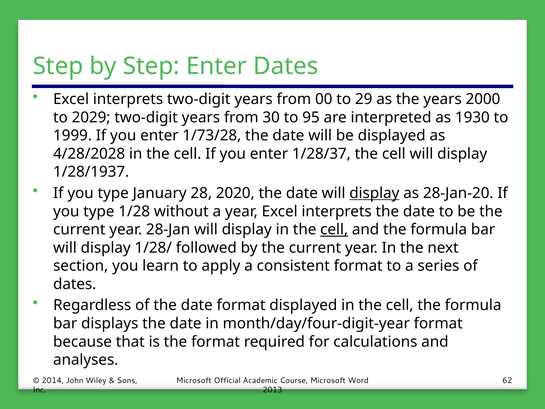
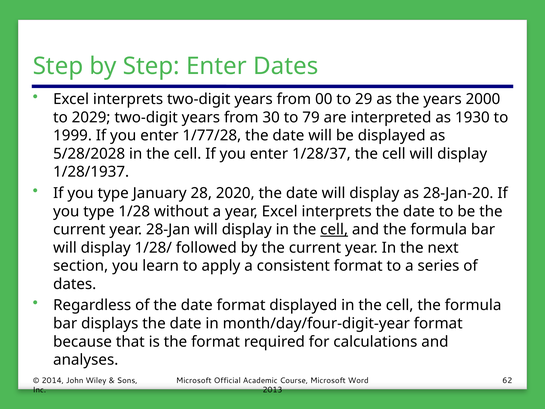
95: 95 -> 79
1/73/28: 1/73/28 -> 1/77/28
4/28/2028: 4/28/2028 -> 5/28/2028
display at (374, 193) underline: present -> none
